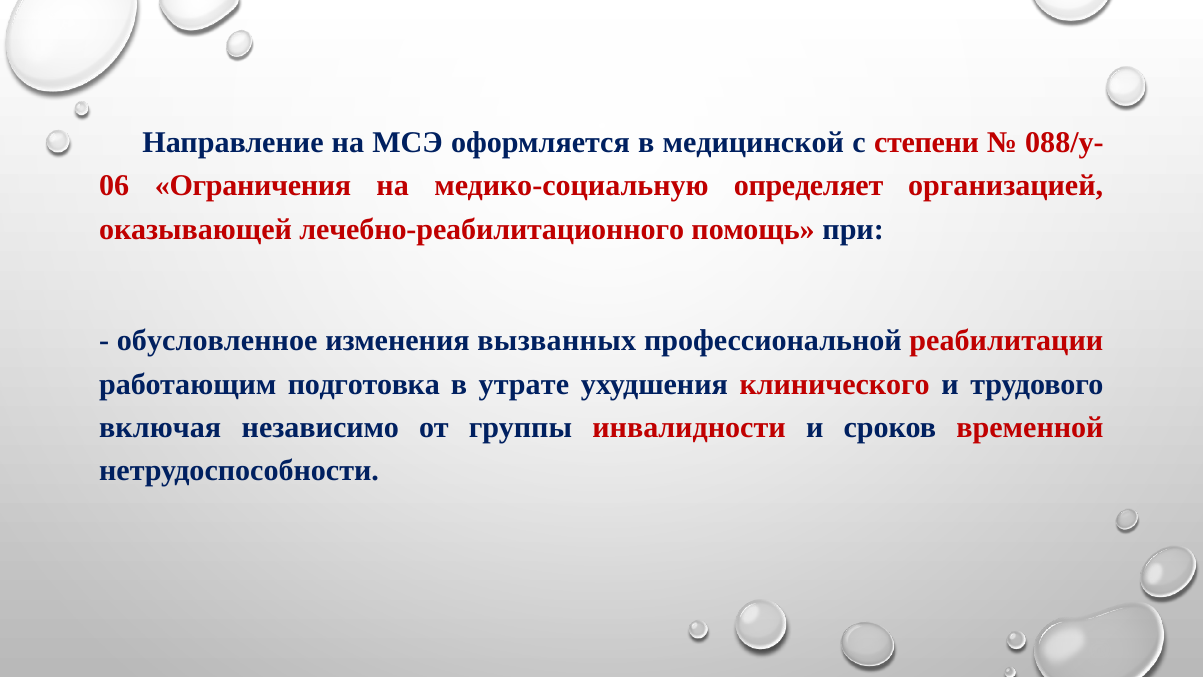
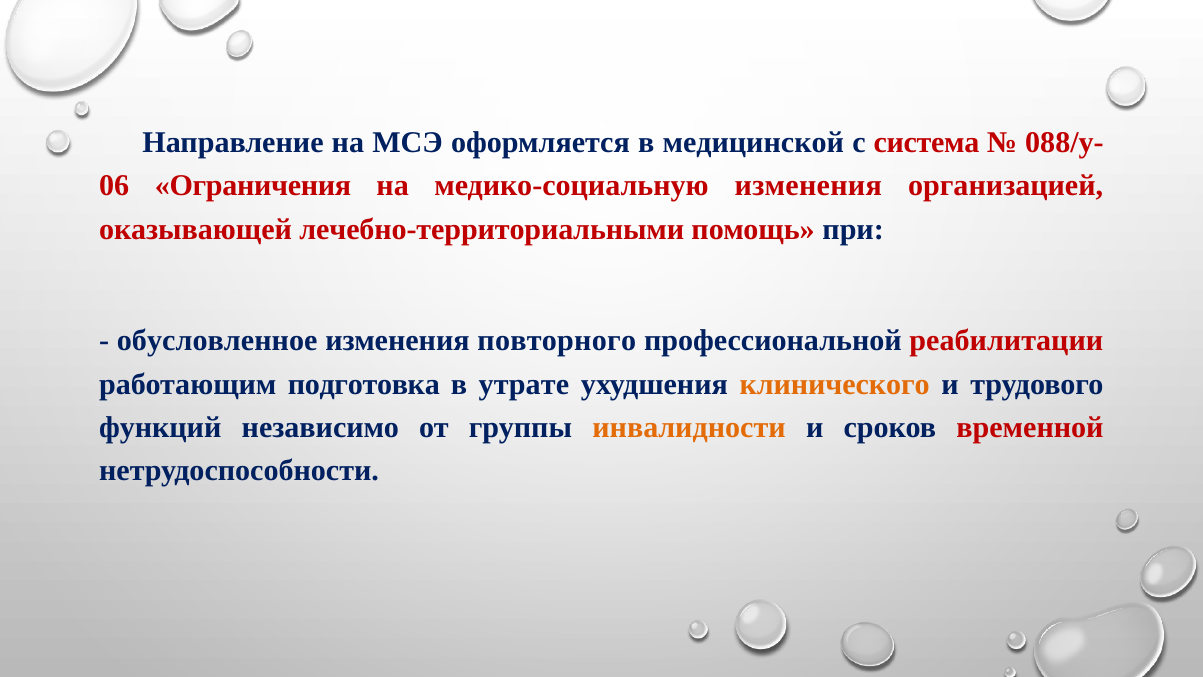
степени: степени -> система
медико-социальную определяет: определяет -> изменения
лечебно-реабилитационного: лечебно-реабилитационного -> лечебно-территориальными
вызванных: вызванных -> повторного
клинического colour: red -> orange
включая: включая -> функций
инвалидности colour: red -> orange
